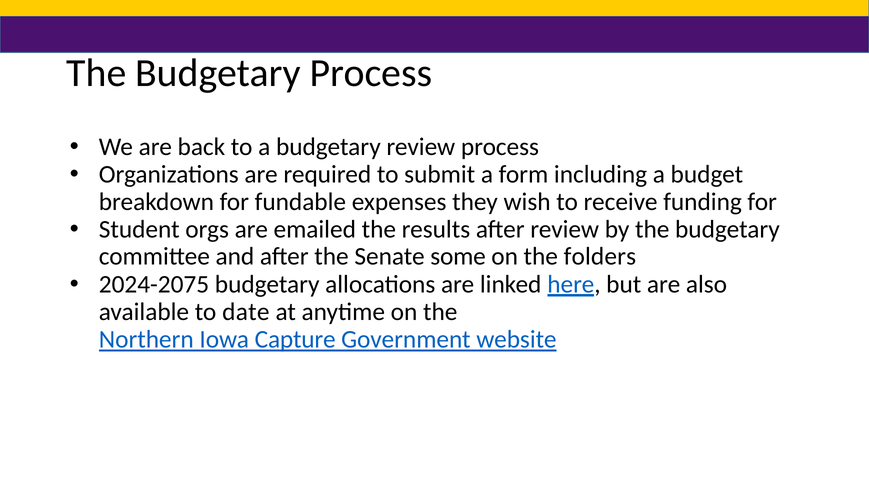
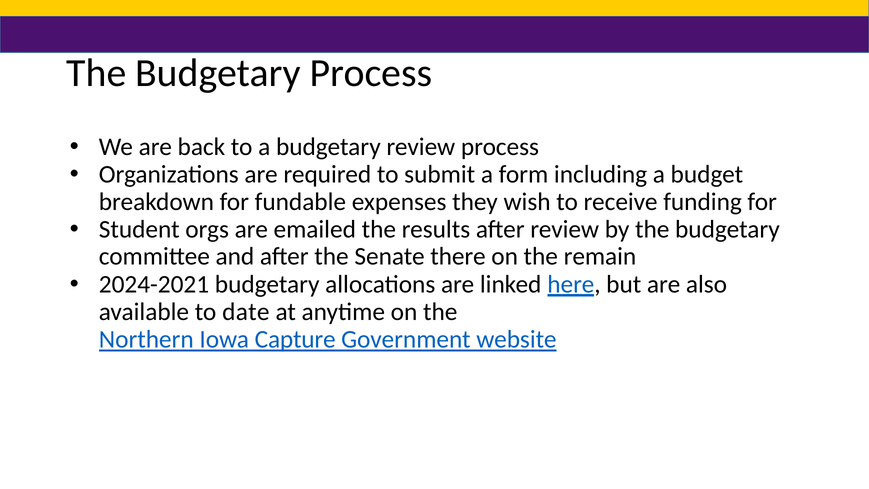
some: some -> there
folders: folders -> remain
2024-2075: 2024-2075 -> 2024-2021
